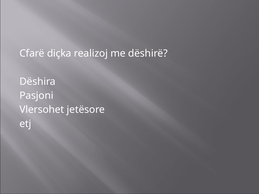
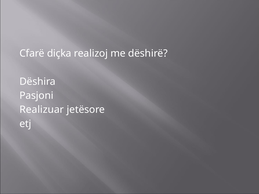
Vlersohet: Vlersohet -> Realizuar
